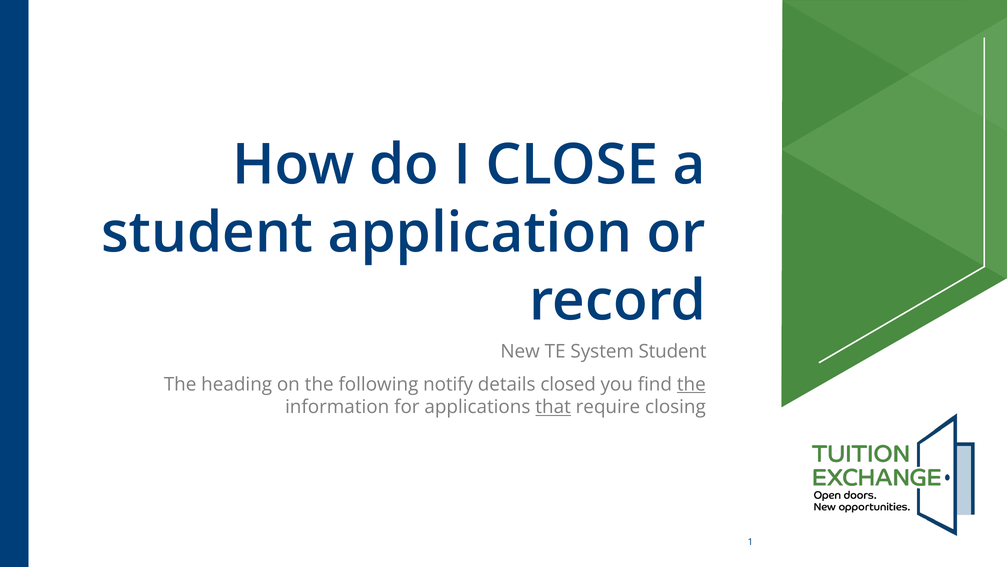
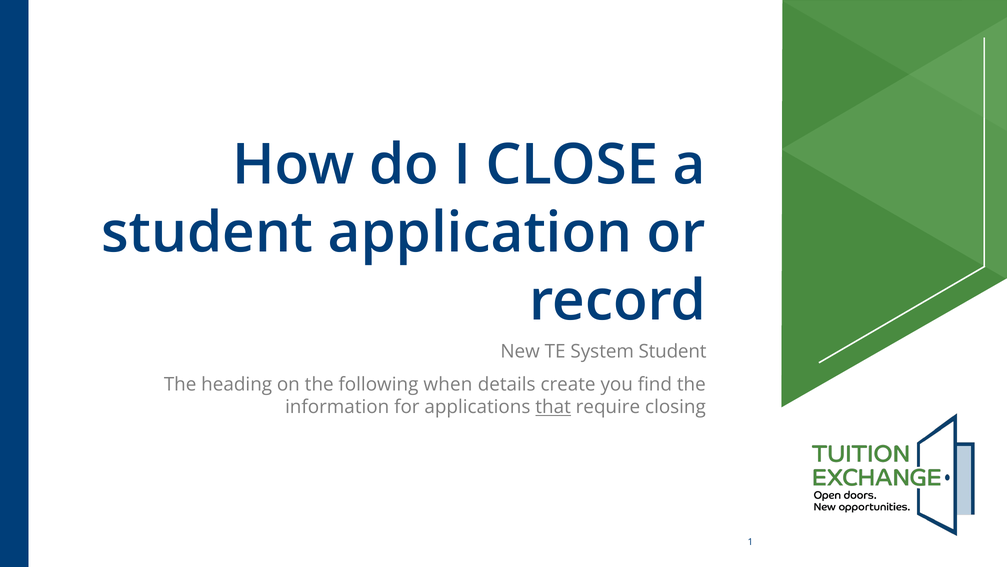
notify: notify -> when
closed: closed -> create
the at (691, 384) underline: present -> none
